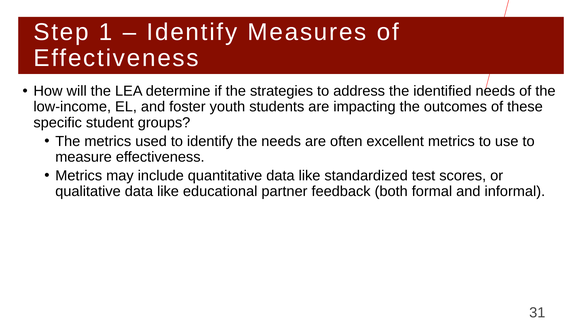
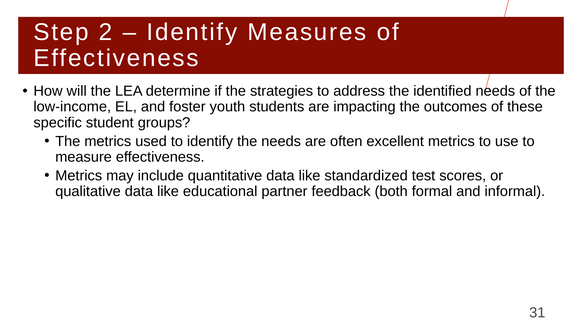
1: 1 -> 2
